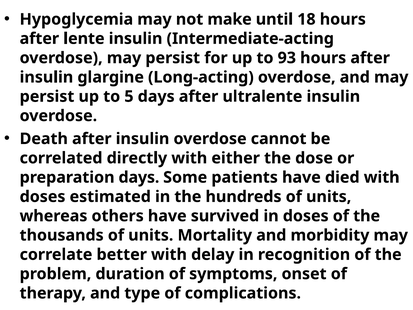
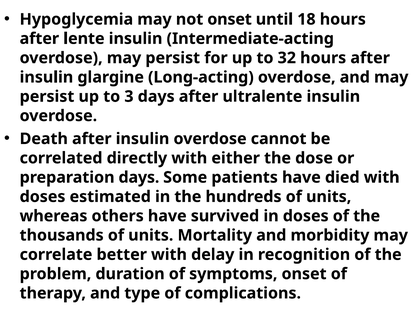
not make: make -> onset
93: 93 -> 32
5: 5 -> 3
